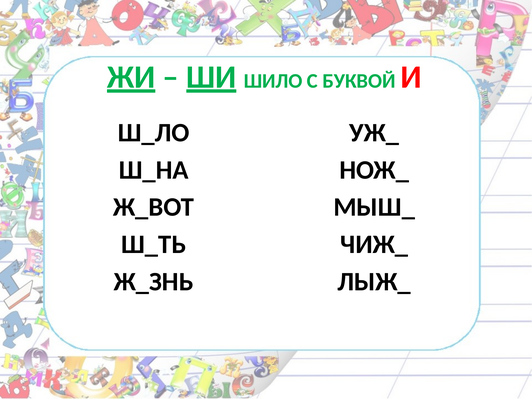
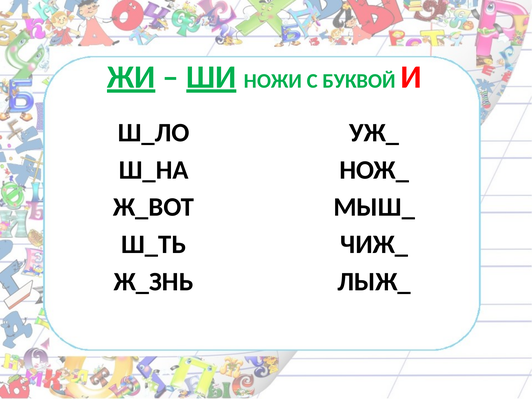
ШИЛО: ШИЛО -> НОЖИ
